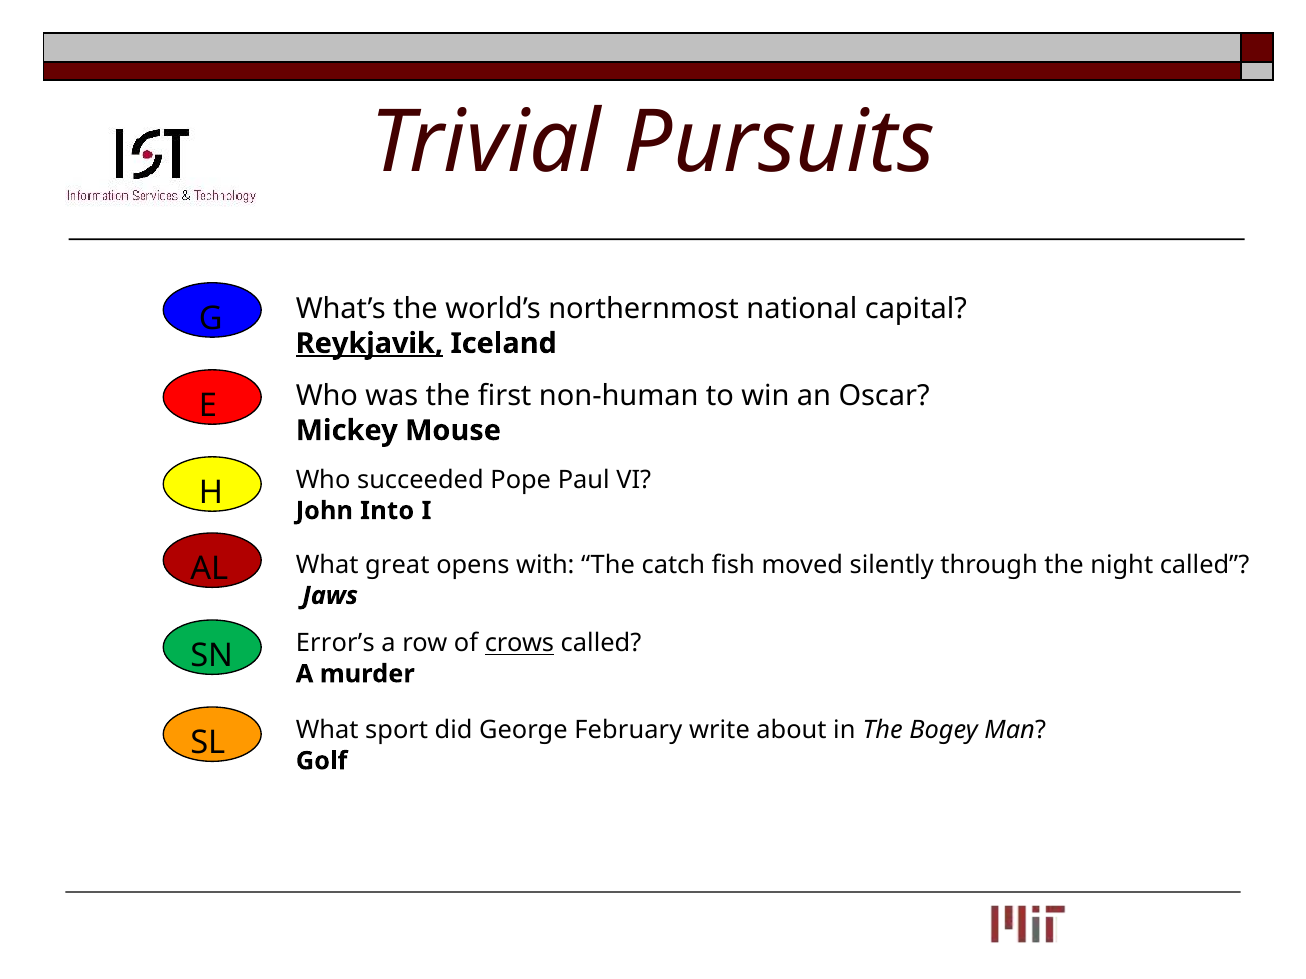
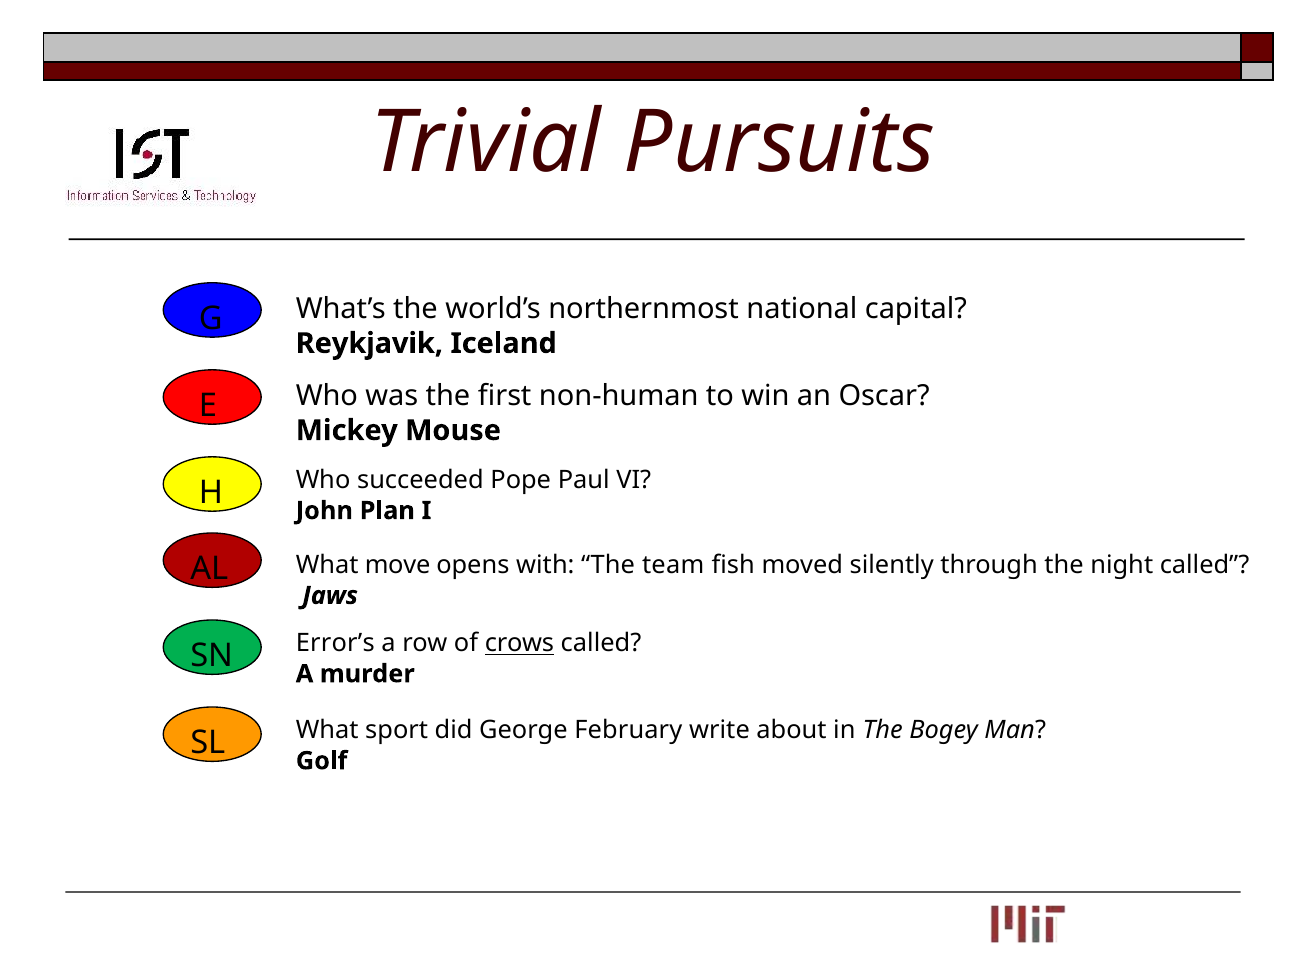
Reykjavik underline: present -> none
Into: Into -> Plan
great: great -> move
catch: catch -> team
